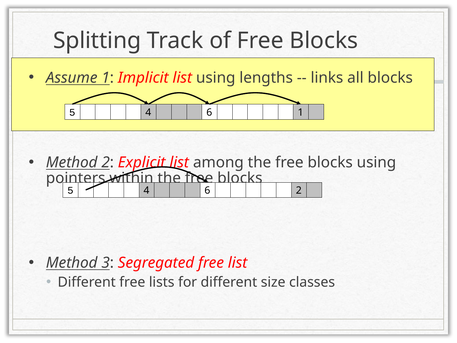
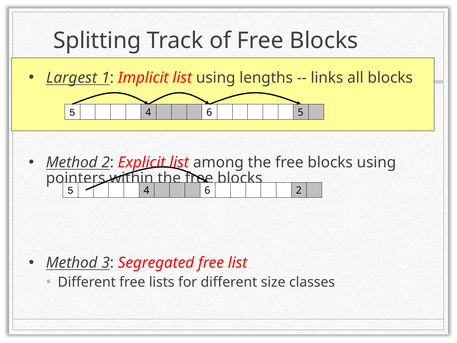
Assume: Assume -> Largest
4 1: 1 -> 5
